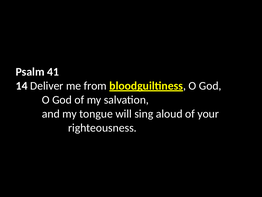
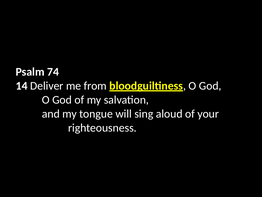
41: 41 -> 74
